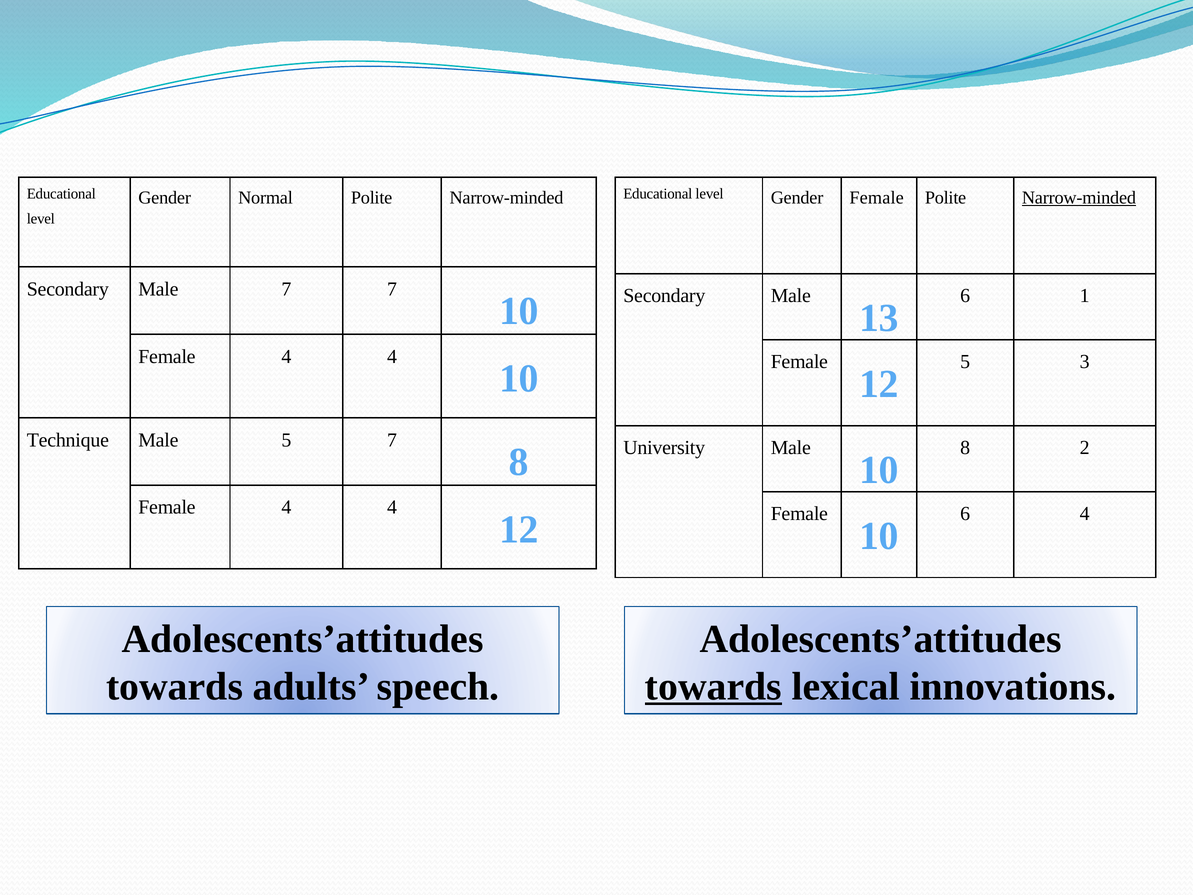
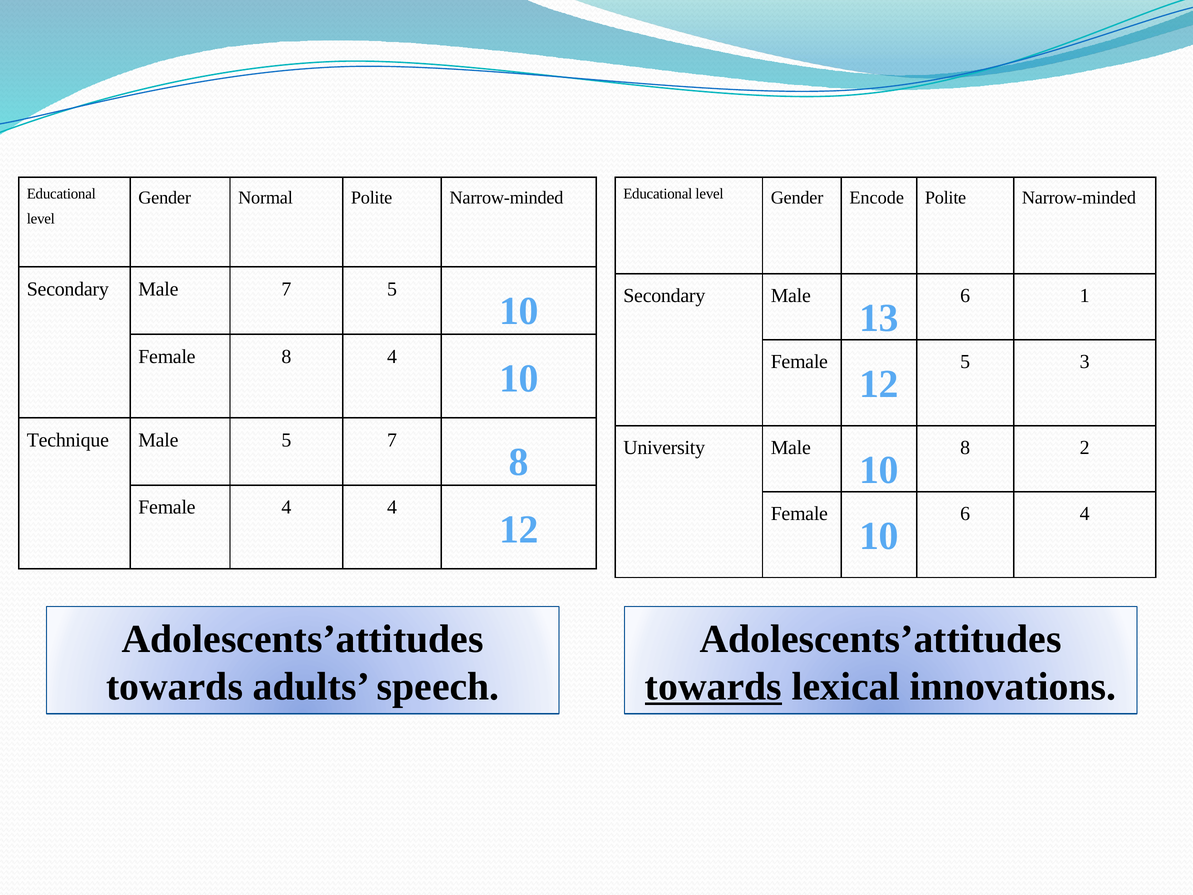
Gender Female: Female -> Encode
Narrow-minded at (1079, 198) underline: present -> none
7 7: 7 -> 5
4 at (286, 356): 4 -> 8
